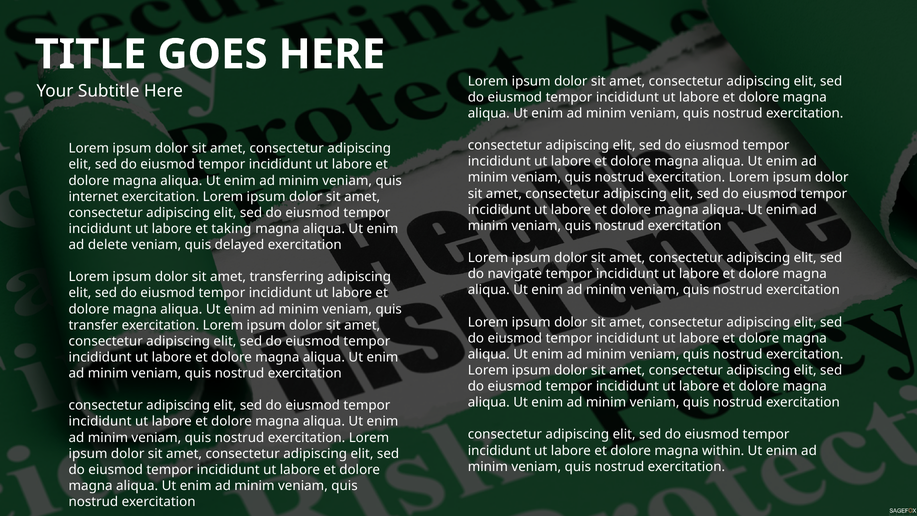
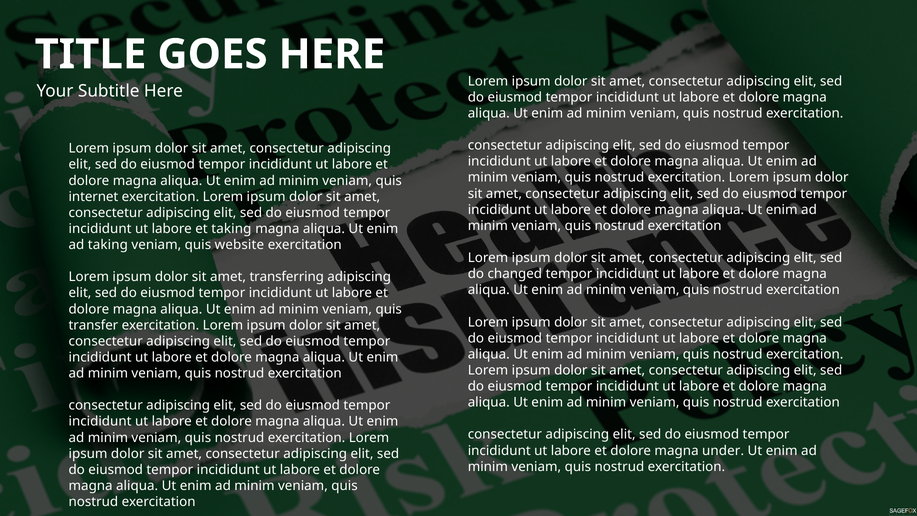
ad delete: delete -> taking
delayed: delayed -> website
navigate: navigate -> changed
within: within -> under
